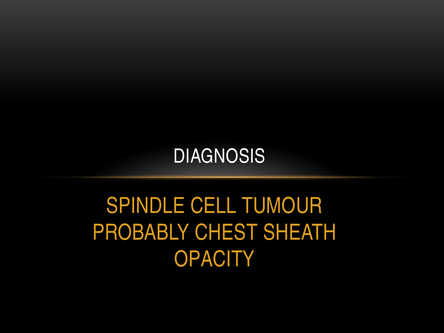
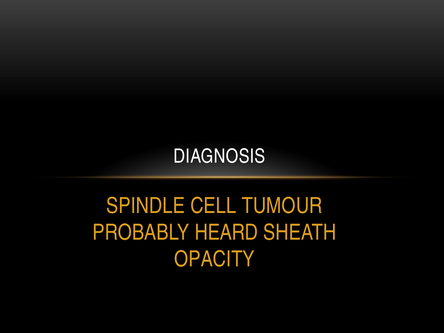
CHEST: CHEST -> HEARD
